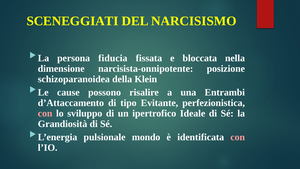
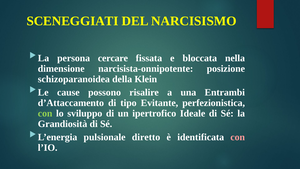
fiducia: fiducia -> cercare
con at (45, 113) colour: pink -> light green
mondo: mondo -> diretto
